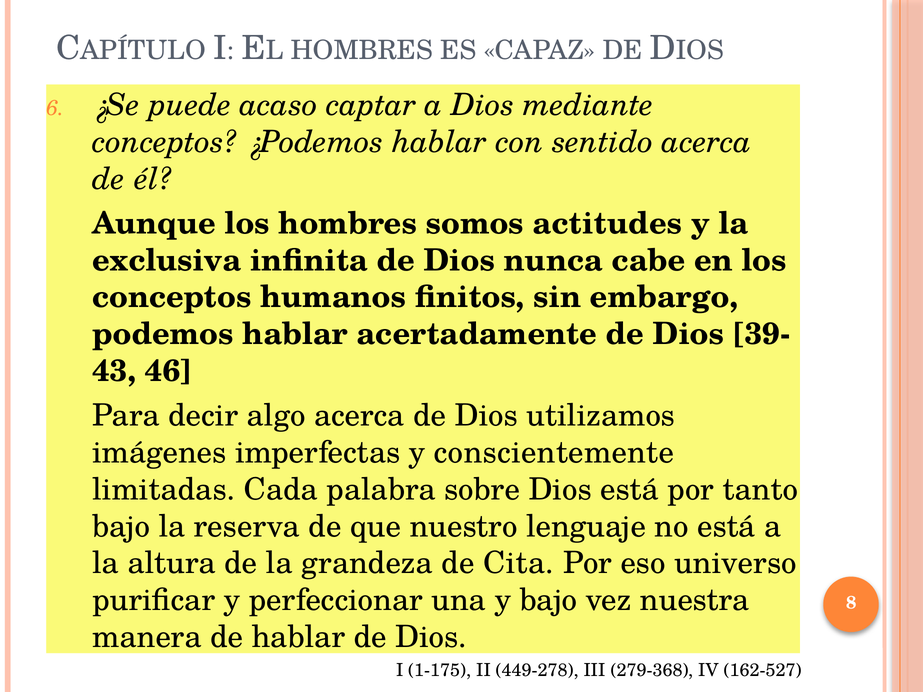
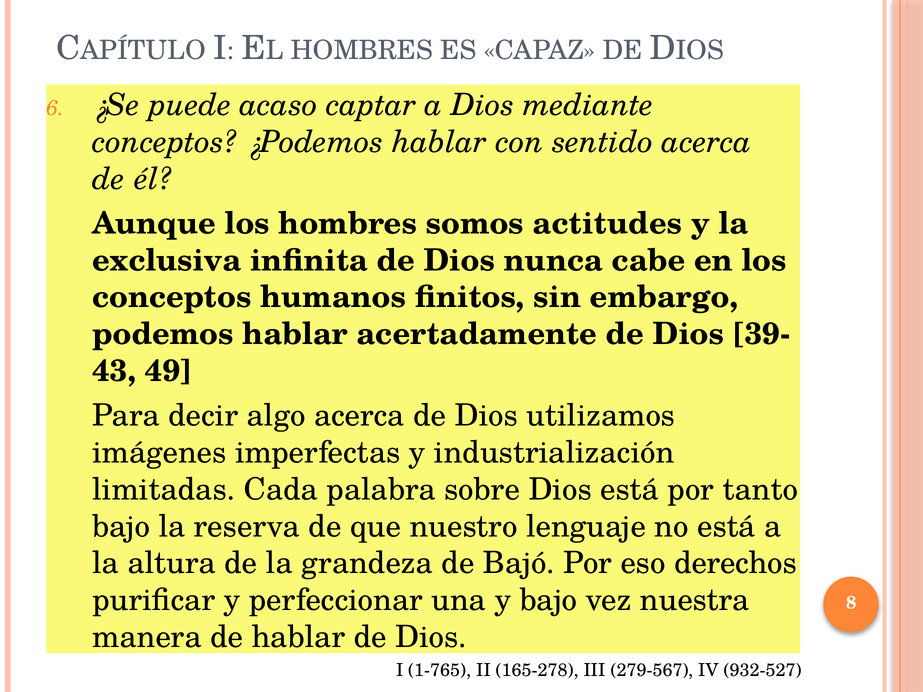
46: 46 -> 49
conscientemente: conscientemente -> industrialización
Cita: Cita -> Bajó
universo: universo -> derechos
1-175: 1-175 -> 1-765
449-278: 449-278 -> 165-278
279-368: 279-368 -> 279-567
162-527: 162-527 -> 932-527
